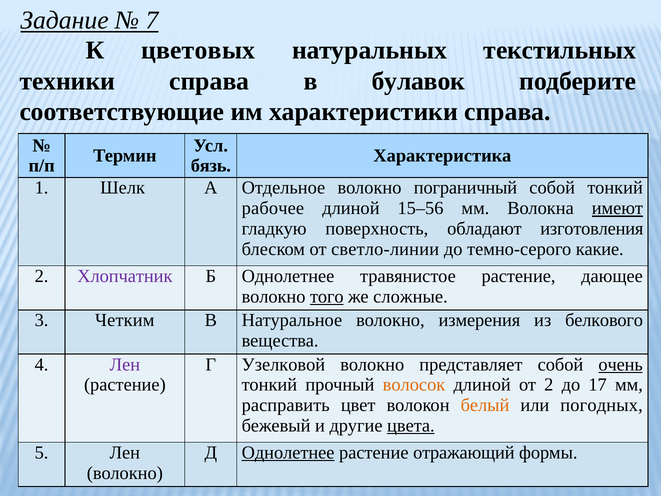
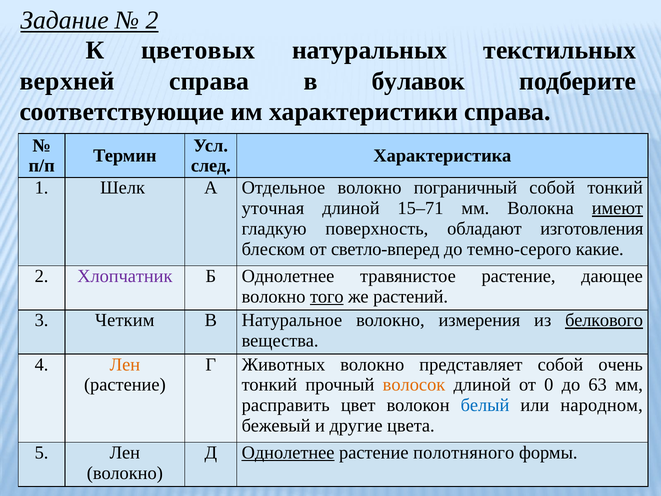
7 at (152, 20): 7 -> 2
техники: техники -> верхней
бязь: бязь -> след
рабочее: рабочее -> уточная
15–56: 15–56 -> 15–71
светло-линии: светло-линии -> светло-вперед
сложные: сложные -> растений
белкового underline: none -> present
Лен at (125, 364) colour: purple -> orange
Узелковой: Узелковой -> Животных
очень underline: present -> none
от 2: 2 -> 0
17: 17 -> 63
белый colour: orange -> blue
погодных: погодных -> народном
цвета underline: present -> none
отражающий: отражающий -> полотняного
